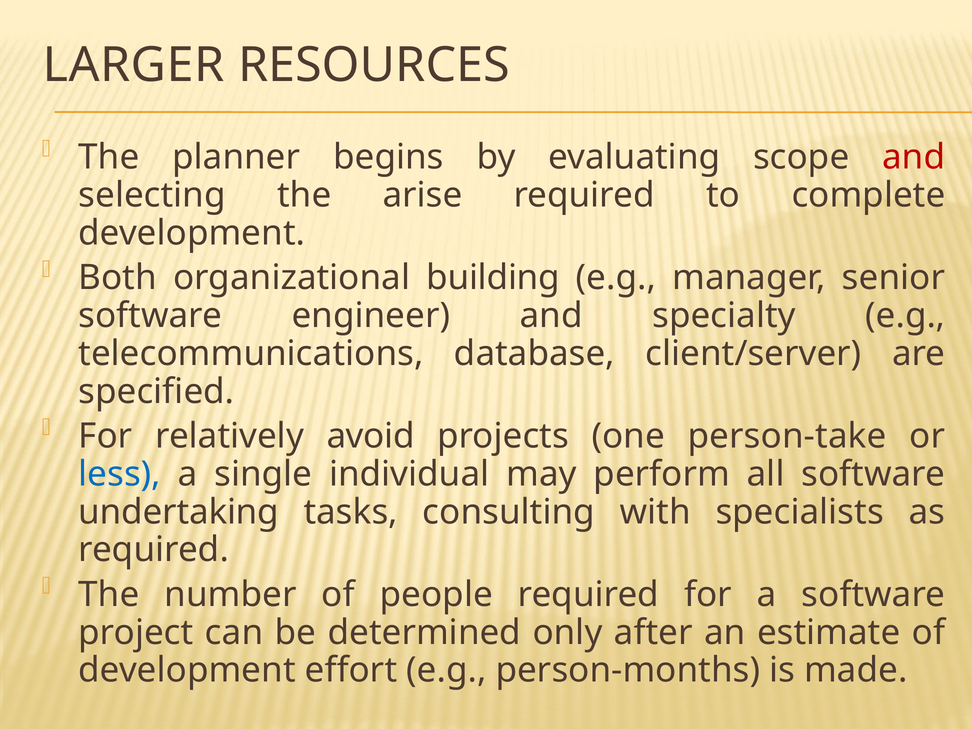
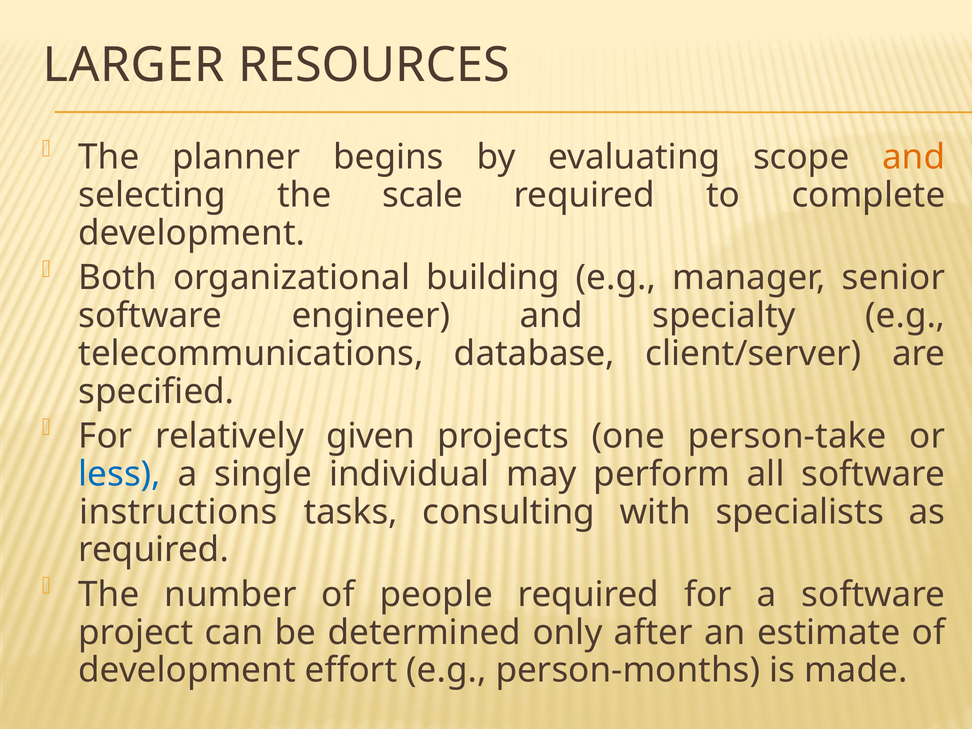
and at (914, 157) colour: red -> orange
arise: arise -> scale
avoid: avoid -> given
undertaking: undertaking -> instructions
